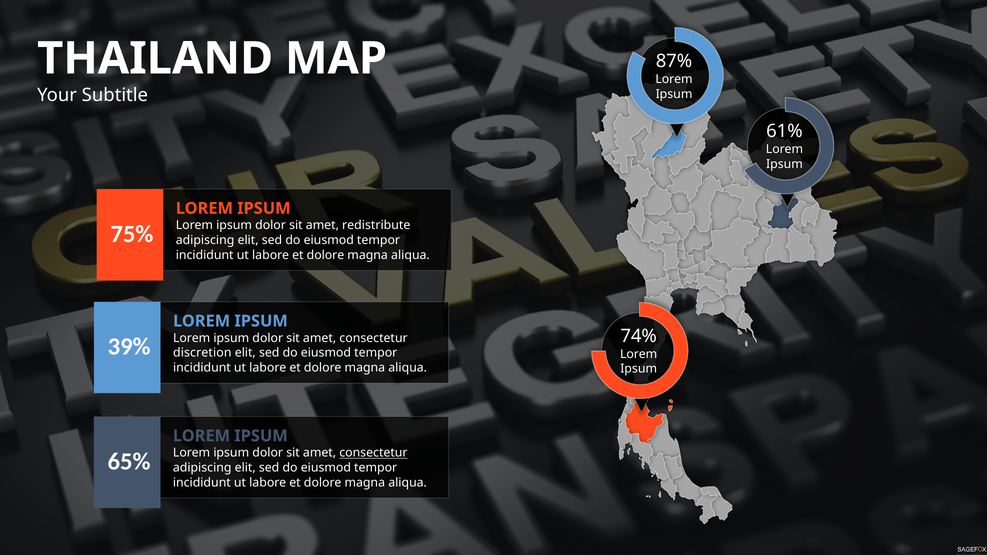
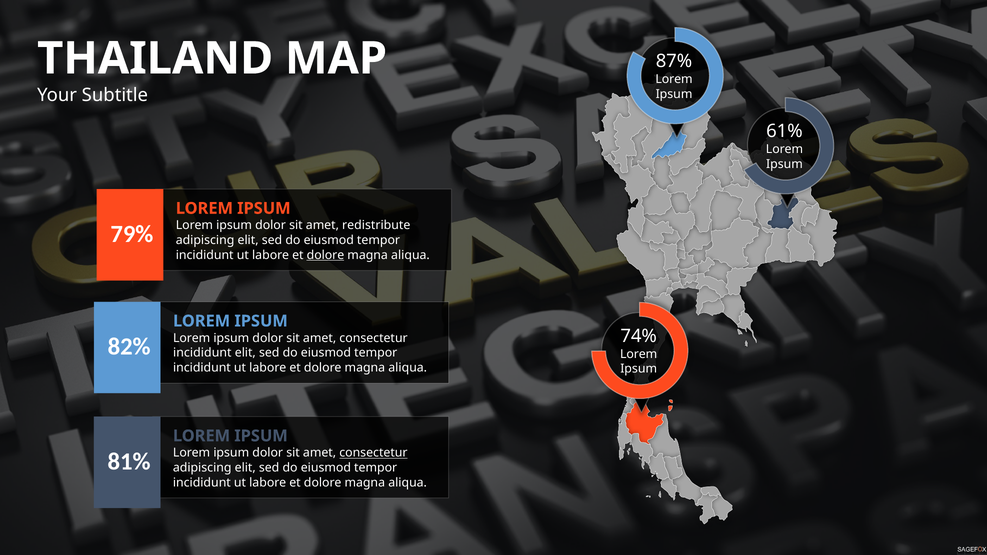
75%: 75% -> 79%
dolore at (325, 255) underline: none -> present
39%: 39% -> 82%
discretion at (202, 353): discretion -> incididunt
65%: 65% -> 81%
